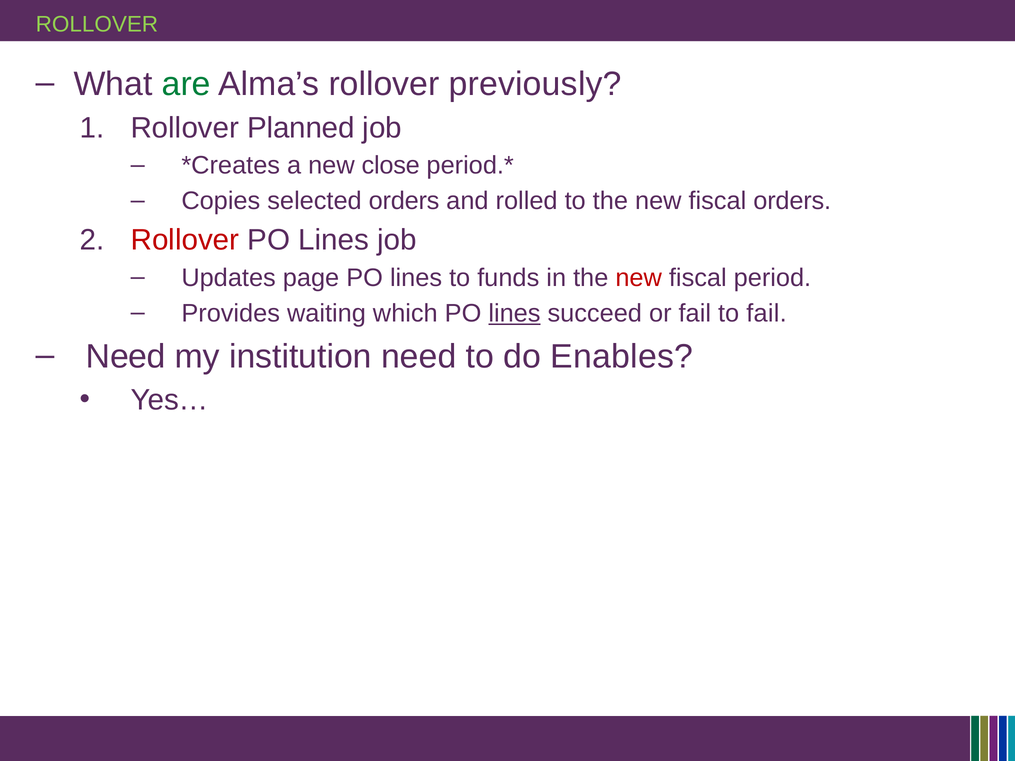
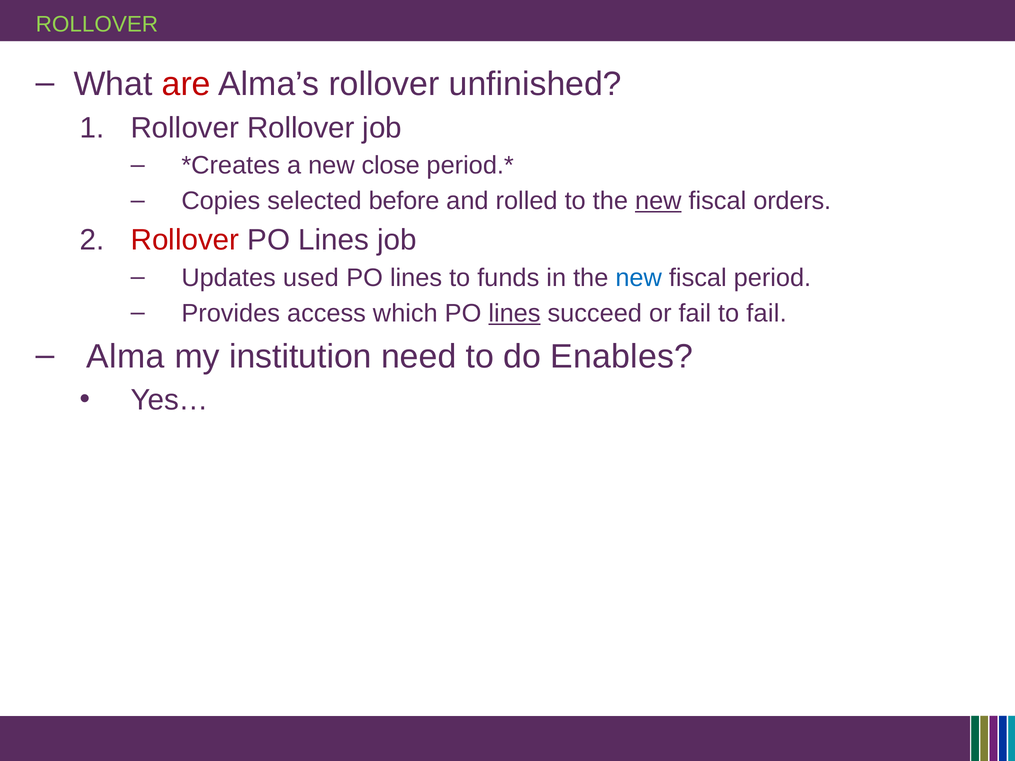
are colour: green -> red
previously: previously -> unfinished
Rollover Planned: Planned -> Rollover
selected orders: orders -> before
new at (658, 201) underline: none -> present
page: page -> used
new at (639, 278) colour: red -> blue
waiting: waiting -> access
Need at (126, 356): Need -> Alma
